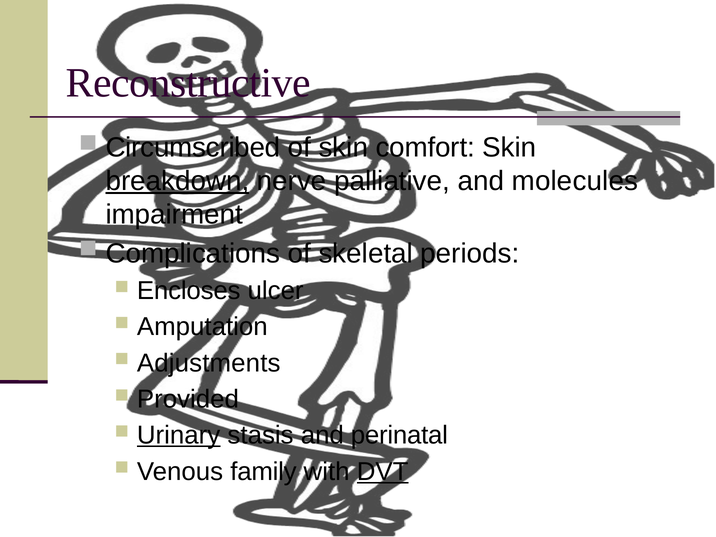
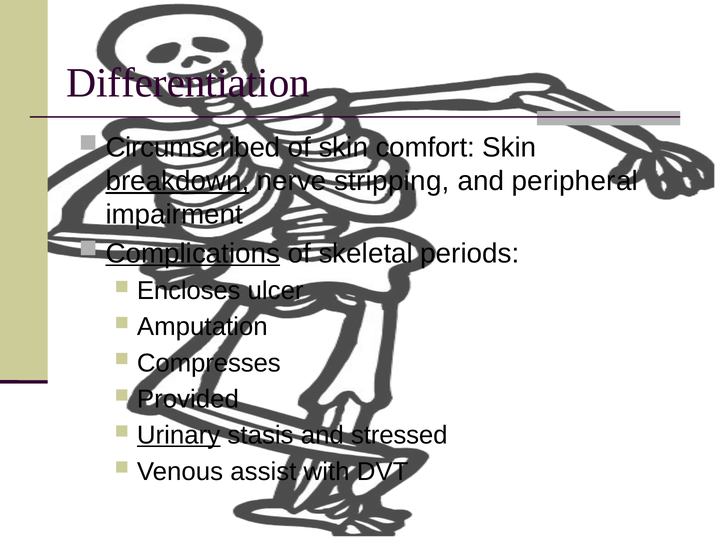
Reconstructive: Reconstructive -> Differentiation
palliative: palliative -> stripping
molecules: molecules -> peripheral
Complications underline: none -> present
Adjustments: Adjustments -> Compresses
perinatal: perinatal -> stressed
family: family -> assist
DVT underline: present -> none
